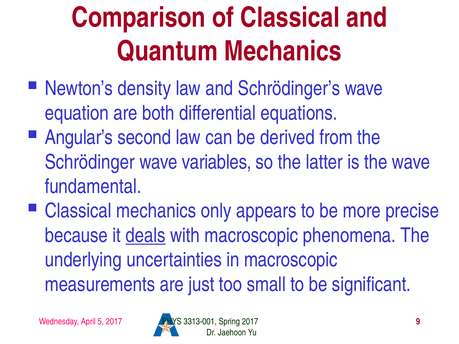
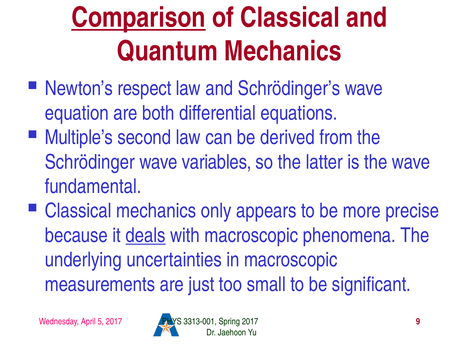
Comparison underline: none -> present
density: density -> respect
Angular’s: Angular’s -> Multiple’s
